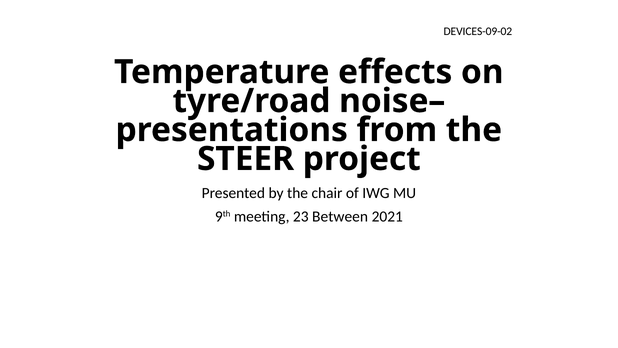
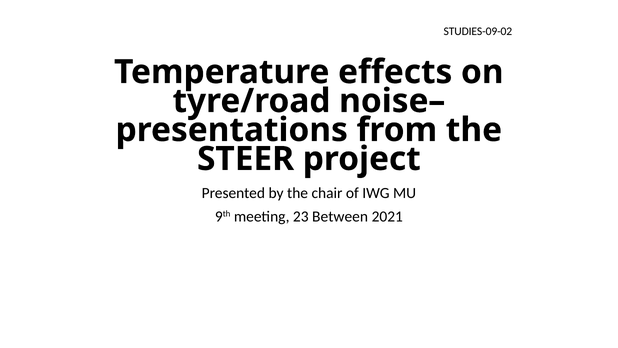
DEVICES-09-02: DEVICES-09-02 -> STUDIES-09-02
